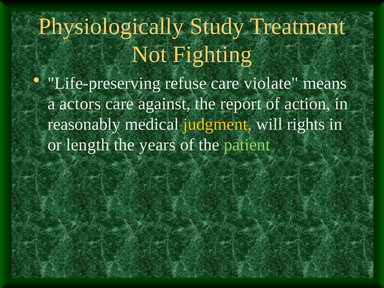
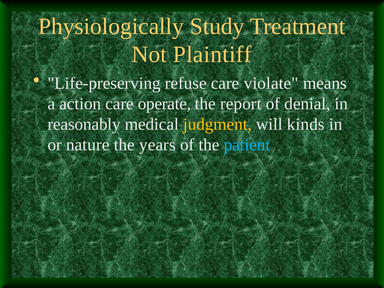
Fighting: Fighting -> Plaintiff
actors: actors -> action
against: against -> operate
action: action -> denial
rights: rights -> kinds
length: length -> nature
patient colour: light green -> light blue
